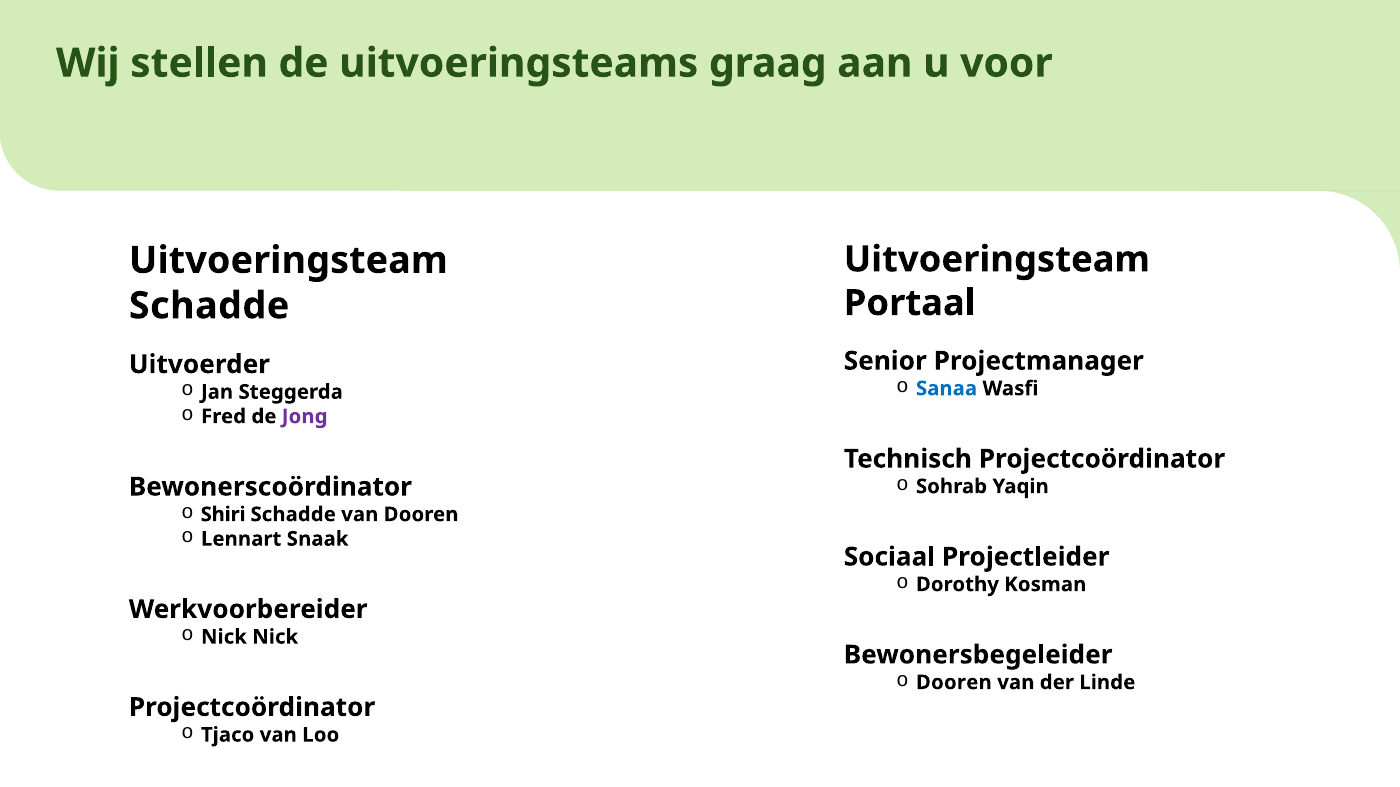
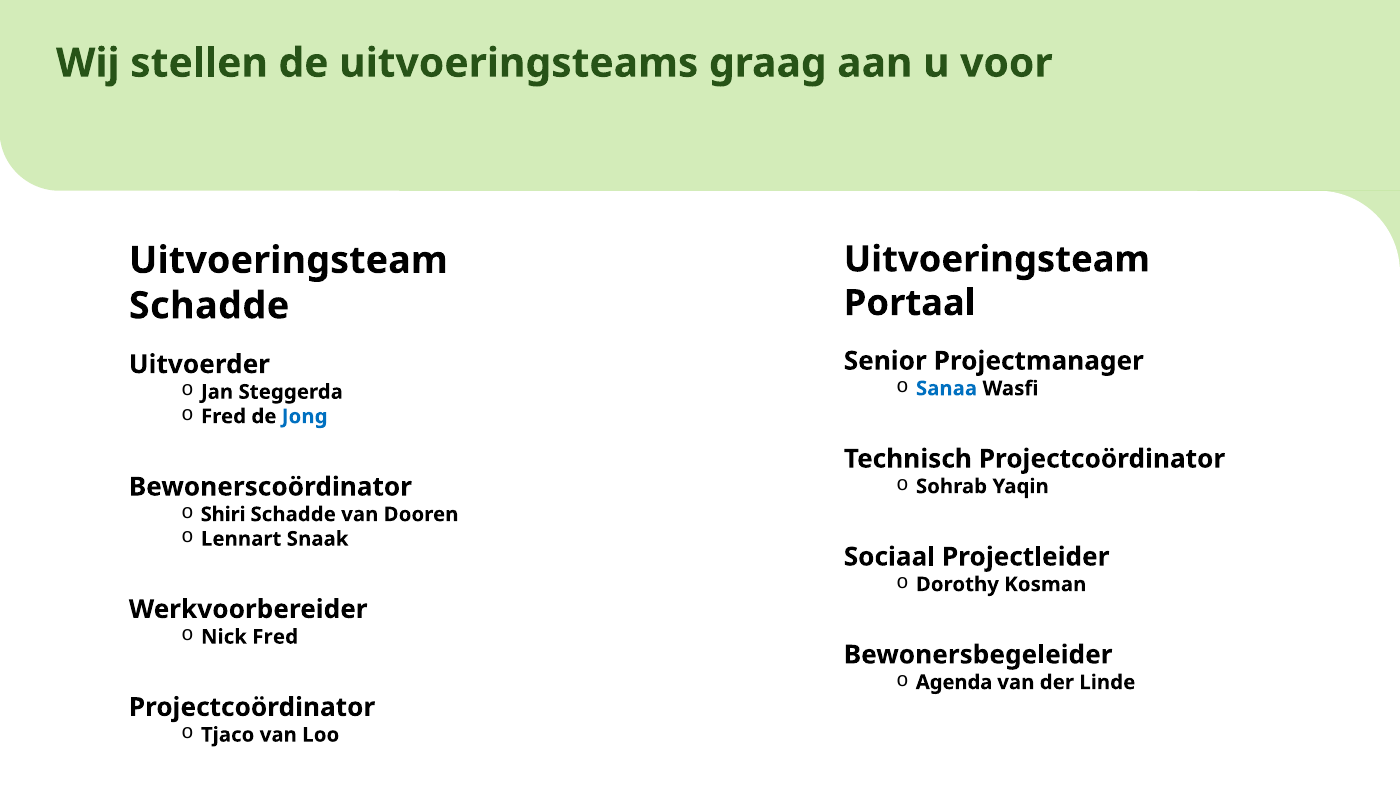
Jong colour: purple -> blue
Nick Nick: Nick -> Fred
Dooren at (954, 683): Dooren -> Agenda
